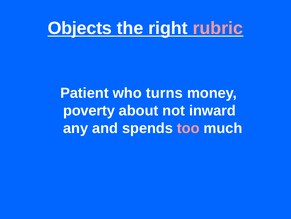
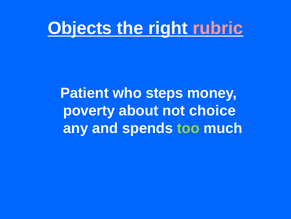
turns: turns -> steps
inward: inward -> choice
too colour: pink -> light green
